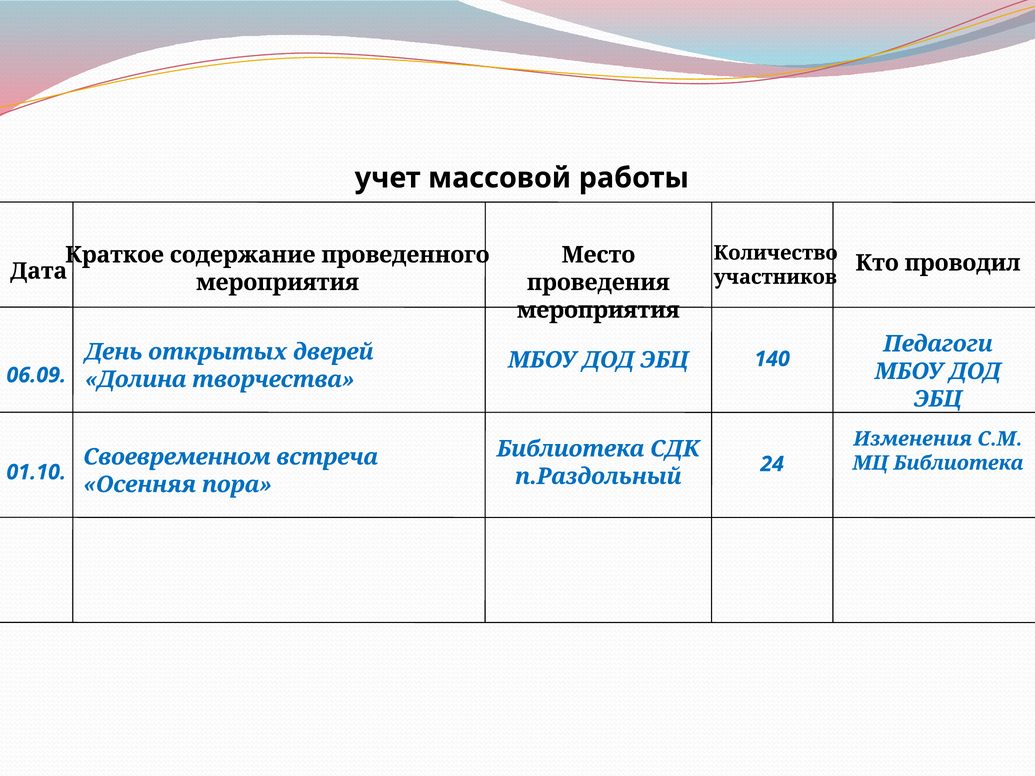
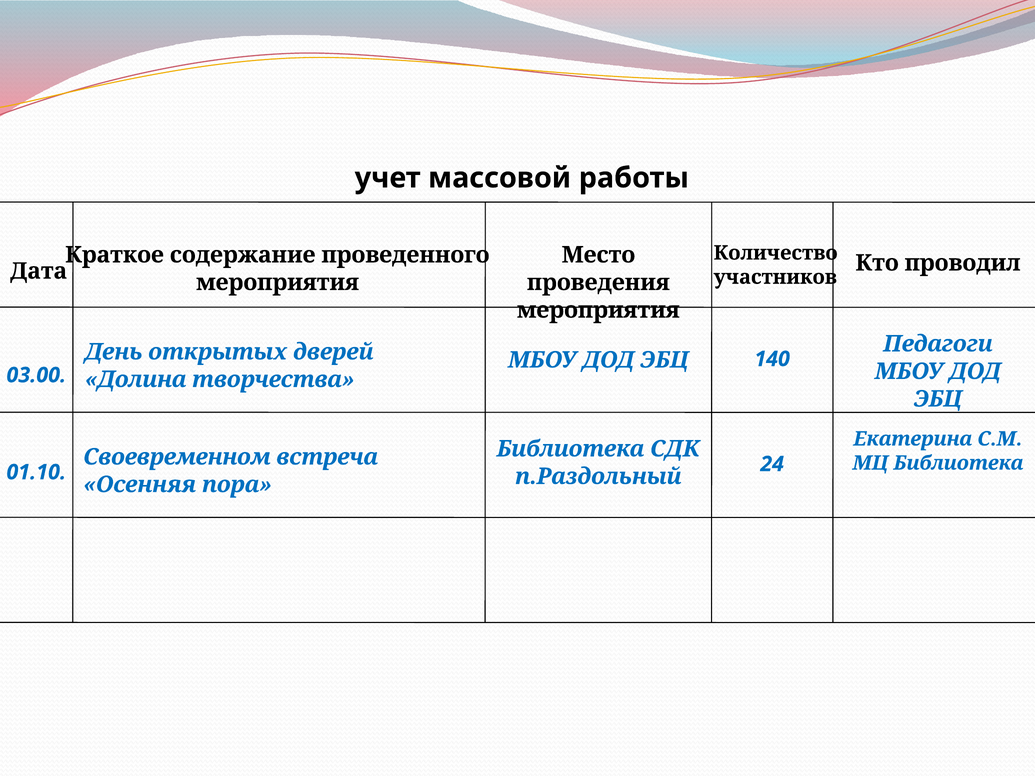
06.09: 06.09 -> 03.00
Изменения: Изменения -> Екатерина
